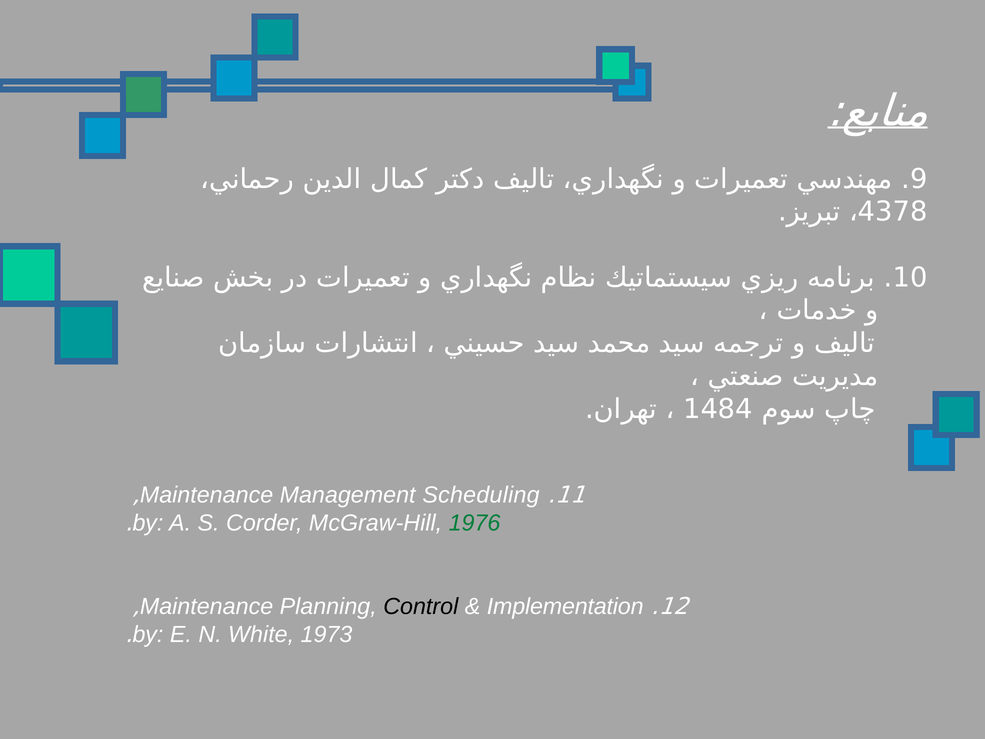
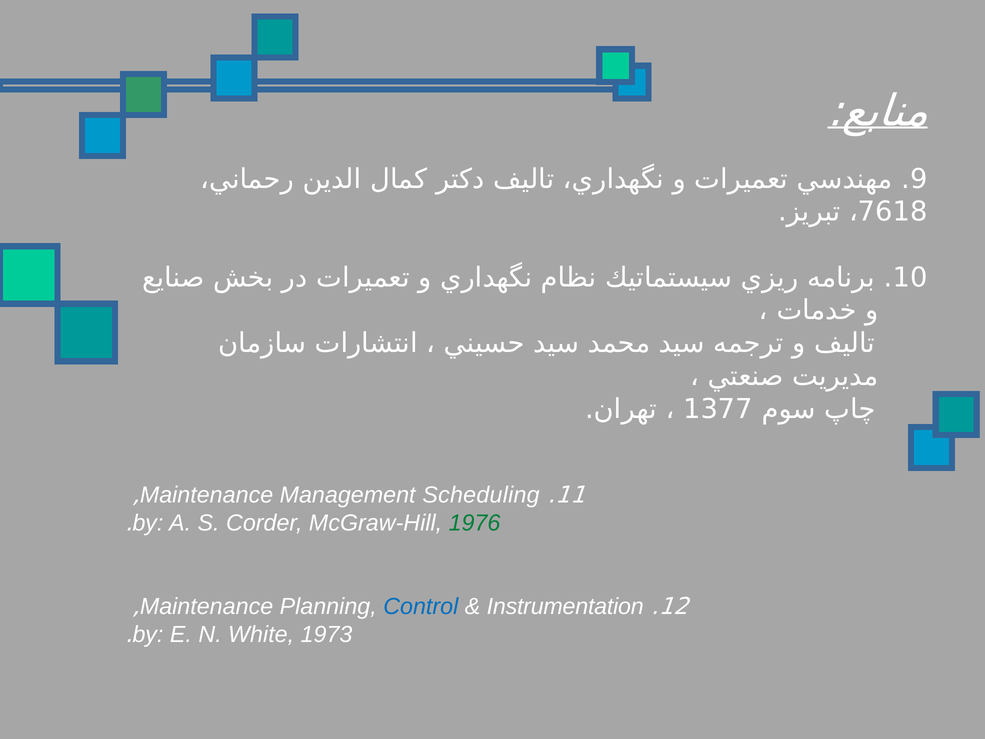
4378: 4378 -> 7618
1484: 1484 -> 1377
Control colour: black -> blue
Implementation: Implementation -> Instrumentation
